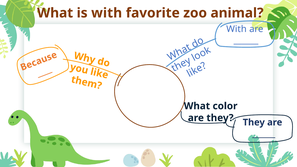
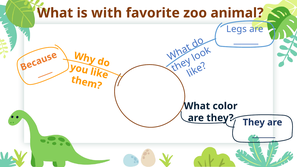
With at (236, 29): With -> Legs
